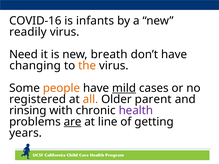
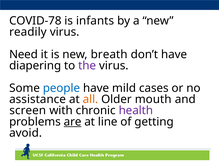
COVID-16: COVID-16 -> COVID-78
changing: changing -> diapering
the colour: orange -> purple
people colour: orange -> blue
mild underline: present -> none
registered: registered -> assistance
parent: parent -> mouth
rinsing: rinsing -> screen
years: years -> avoid
